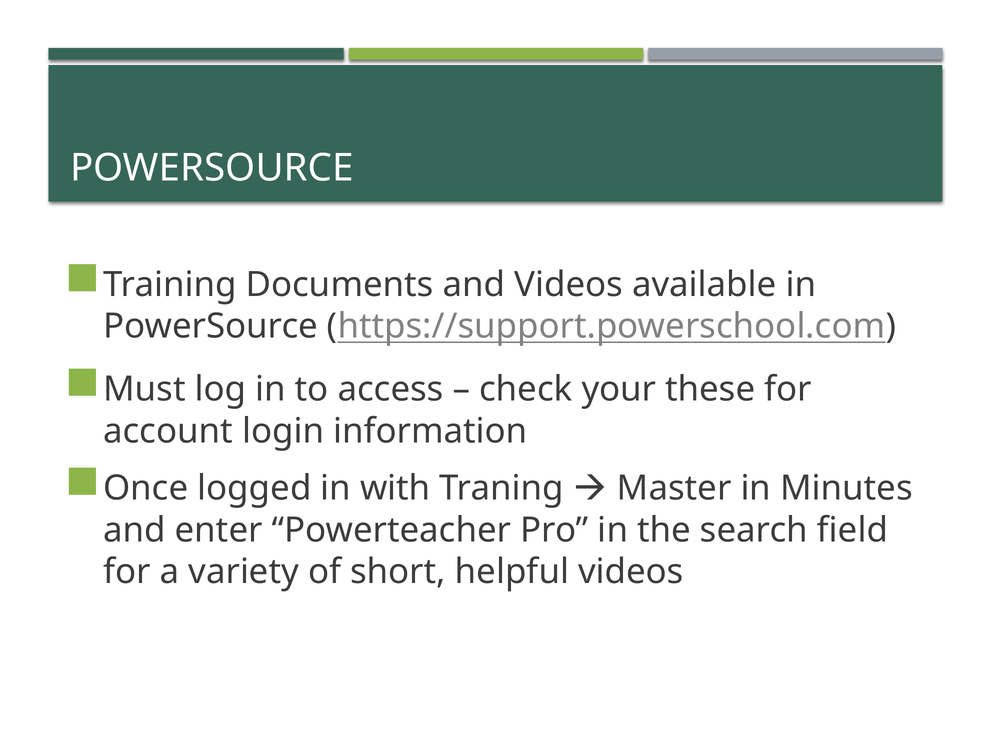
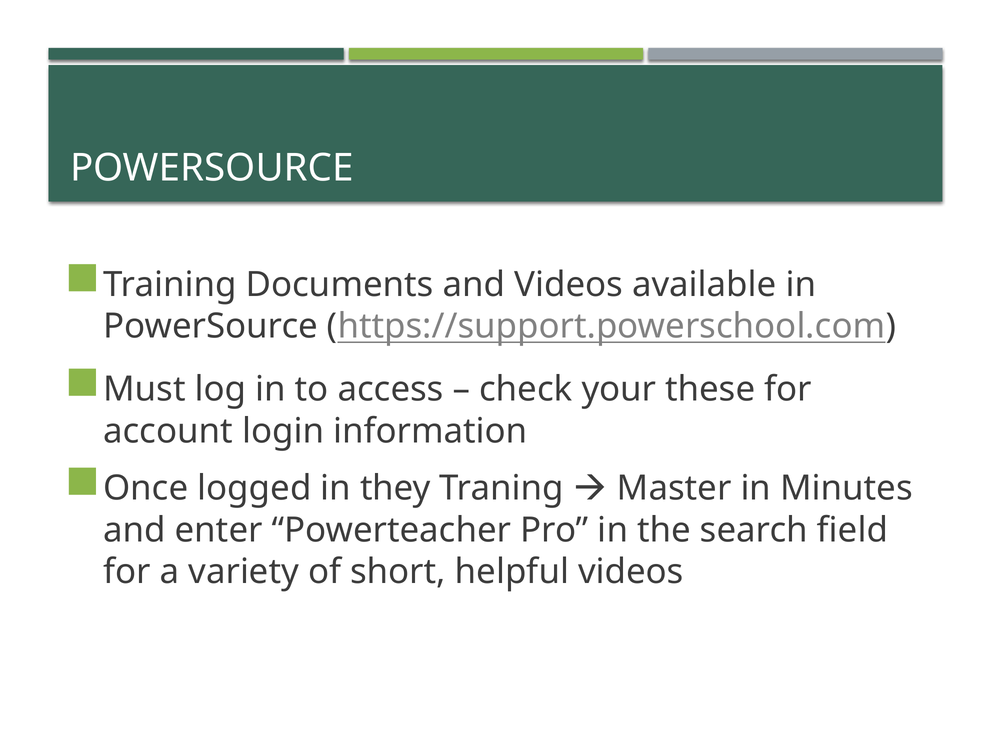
with: with -> they
